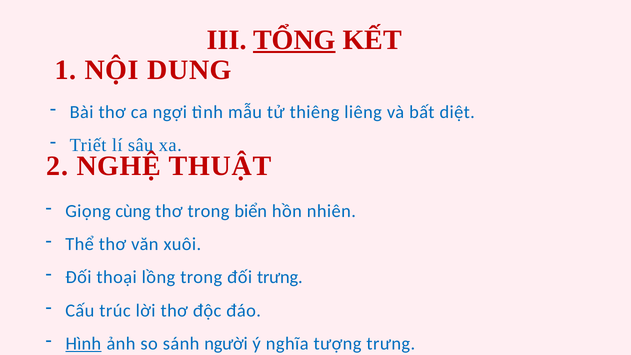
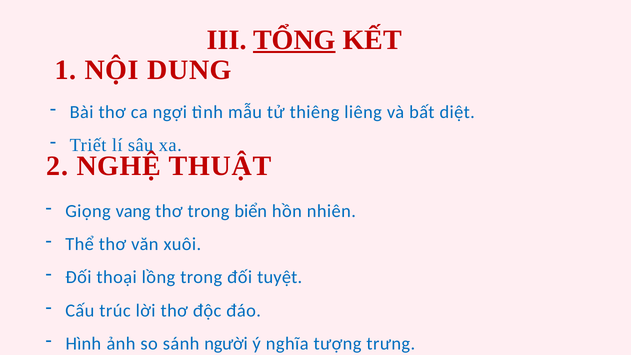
cùng: cùng -> vang
đối trưng: trưng -> tuyệt
Hình underline: present -> none
